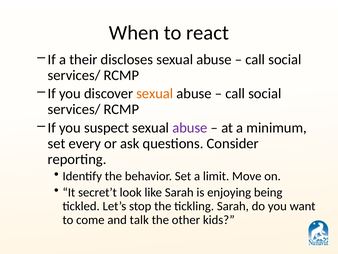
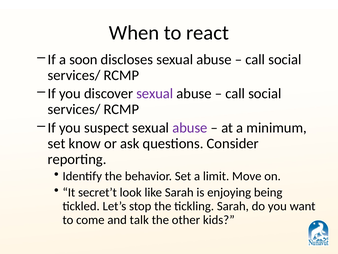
their: their -> soon
sexual at (155, 93) colour: orange -> purple
every: every -> know
